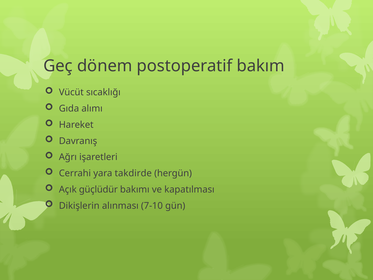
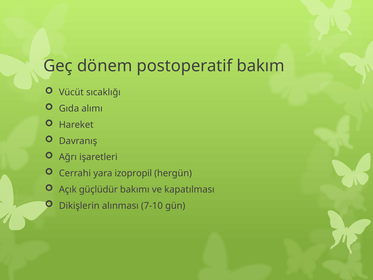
takdirde: takdirde -> izopropil
